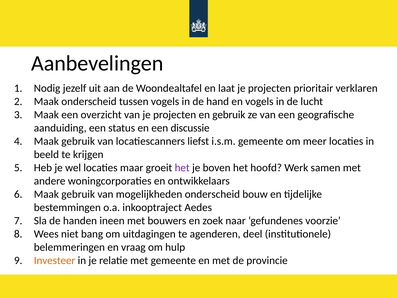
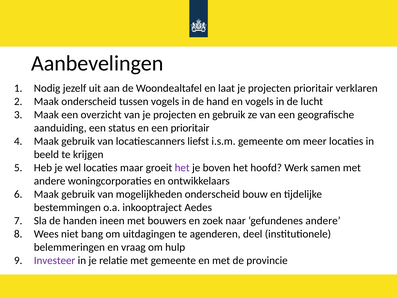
een discussie: discussie -> prioritair
gefundenes voorzie: voorzie -> andere
Investeer colour: orange -> purple
